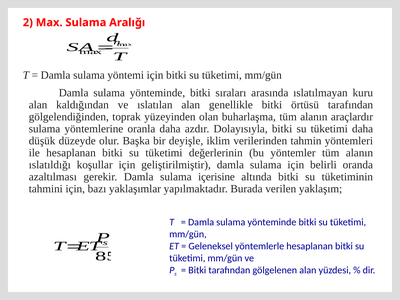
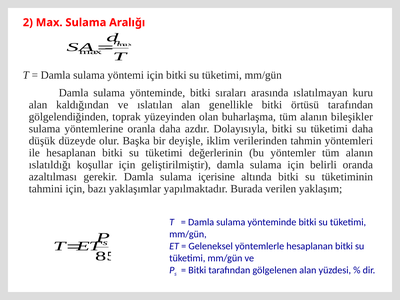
araçlardır: araçlardır -> bileşikler
